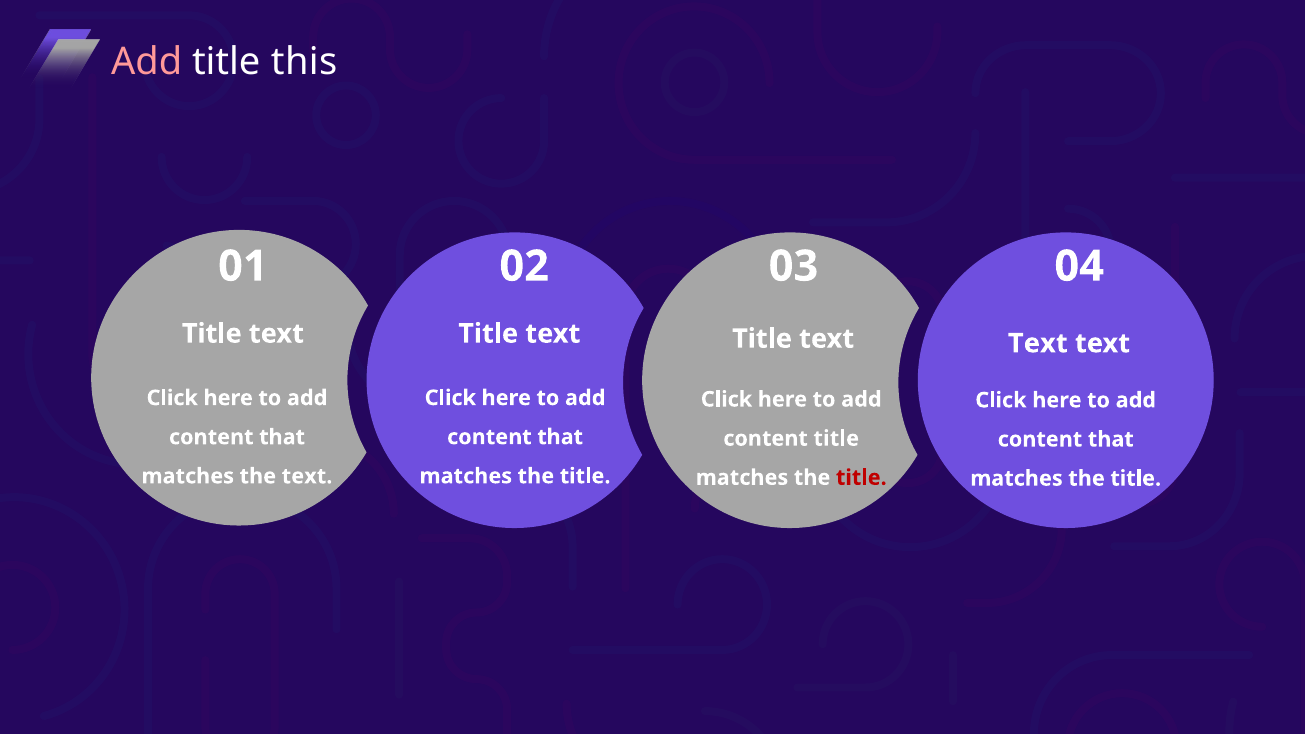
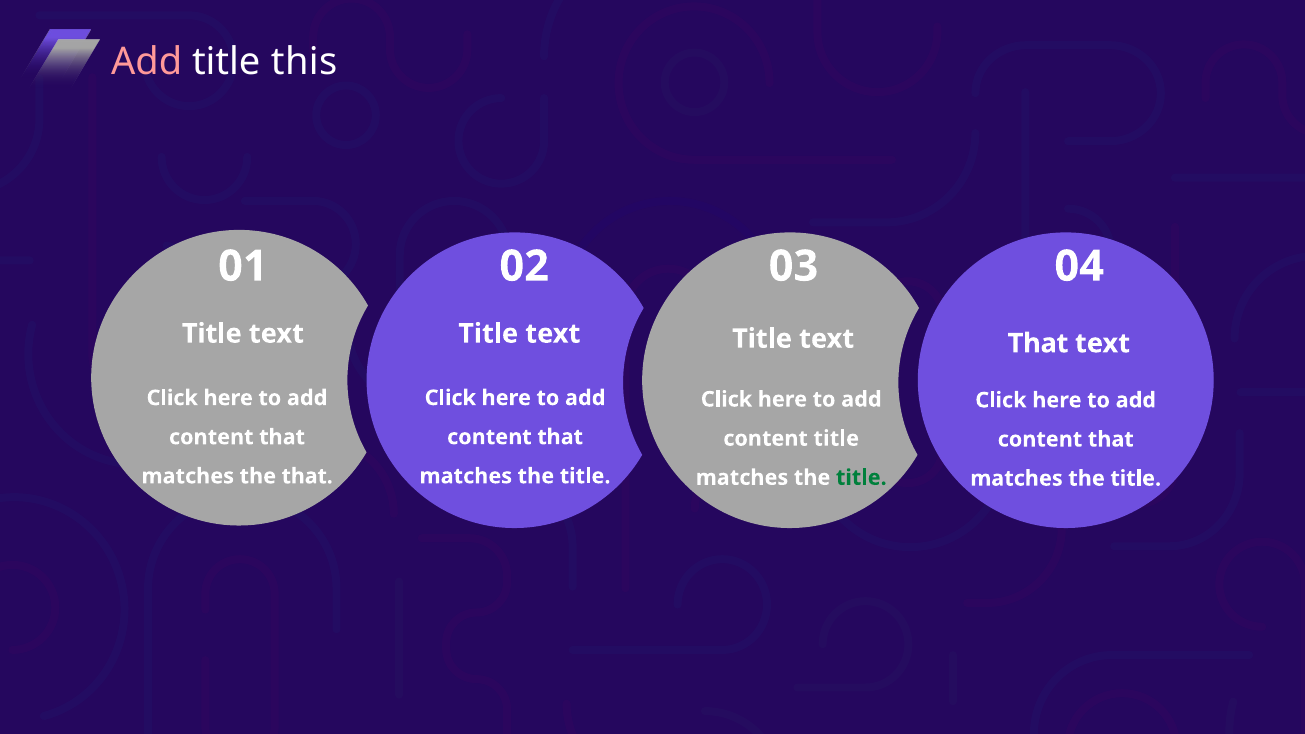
Text at (1038, 343): Text -> That
the text: text -> that
title at (861, 478) colour: red -> green
